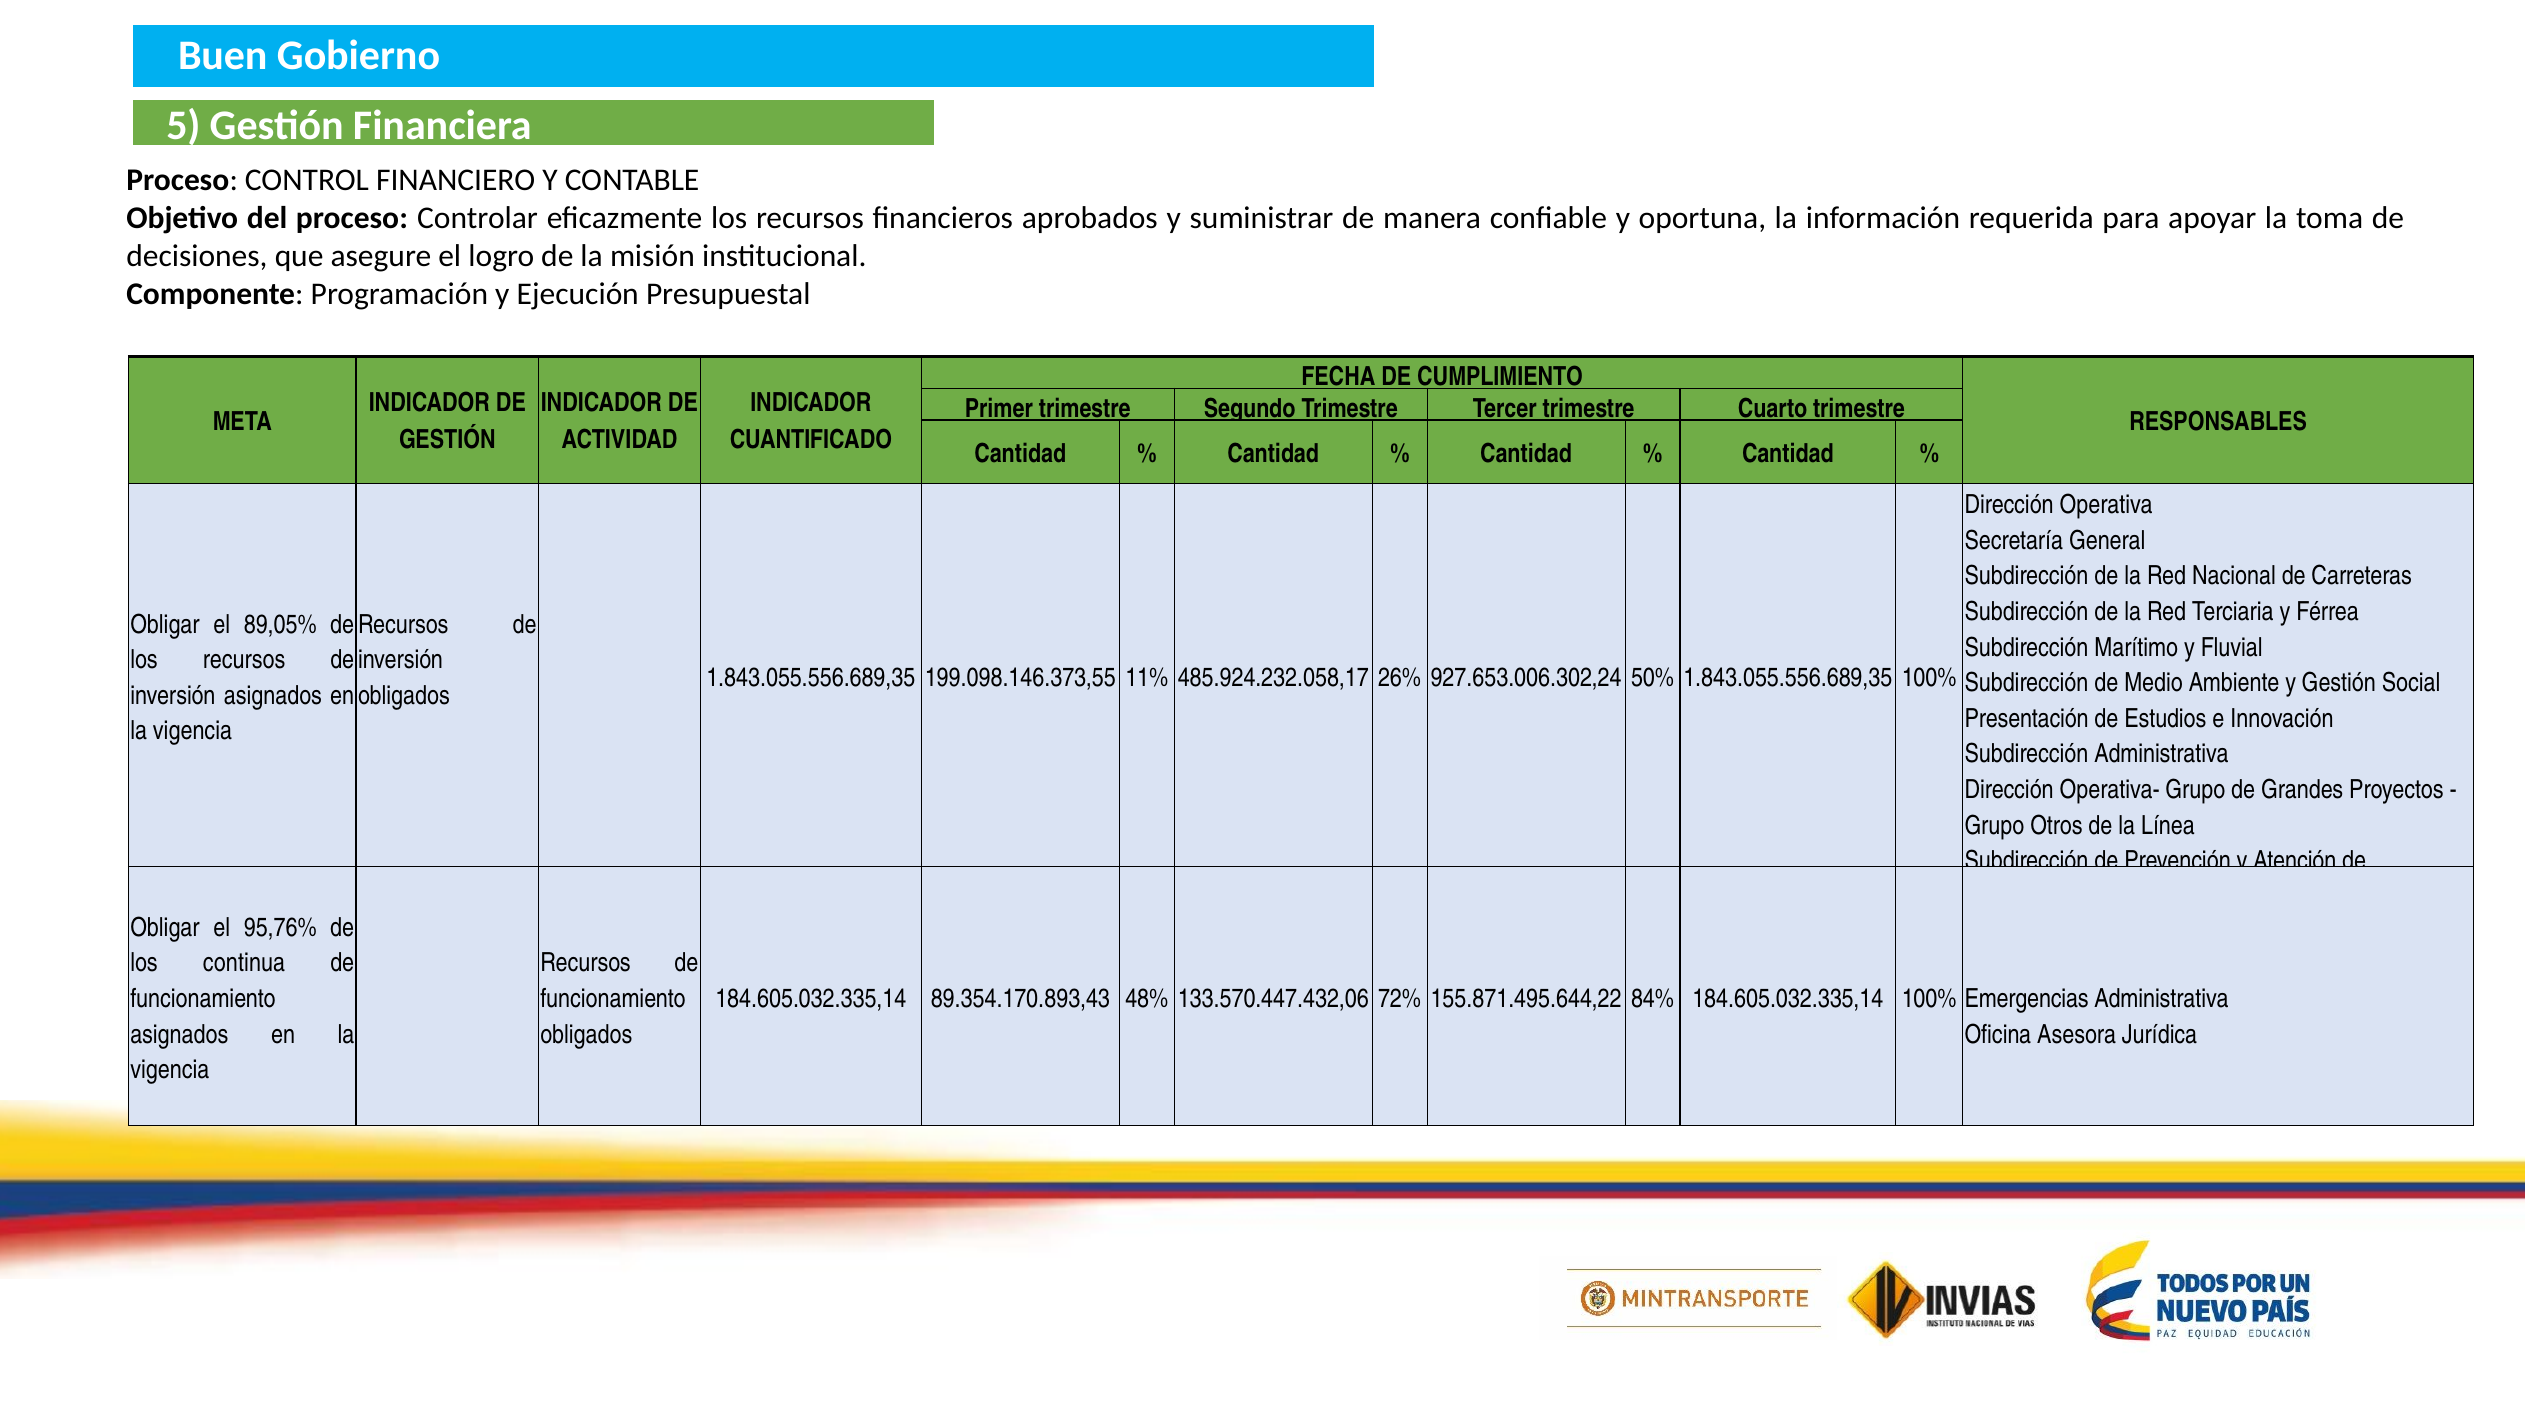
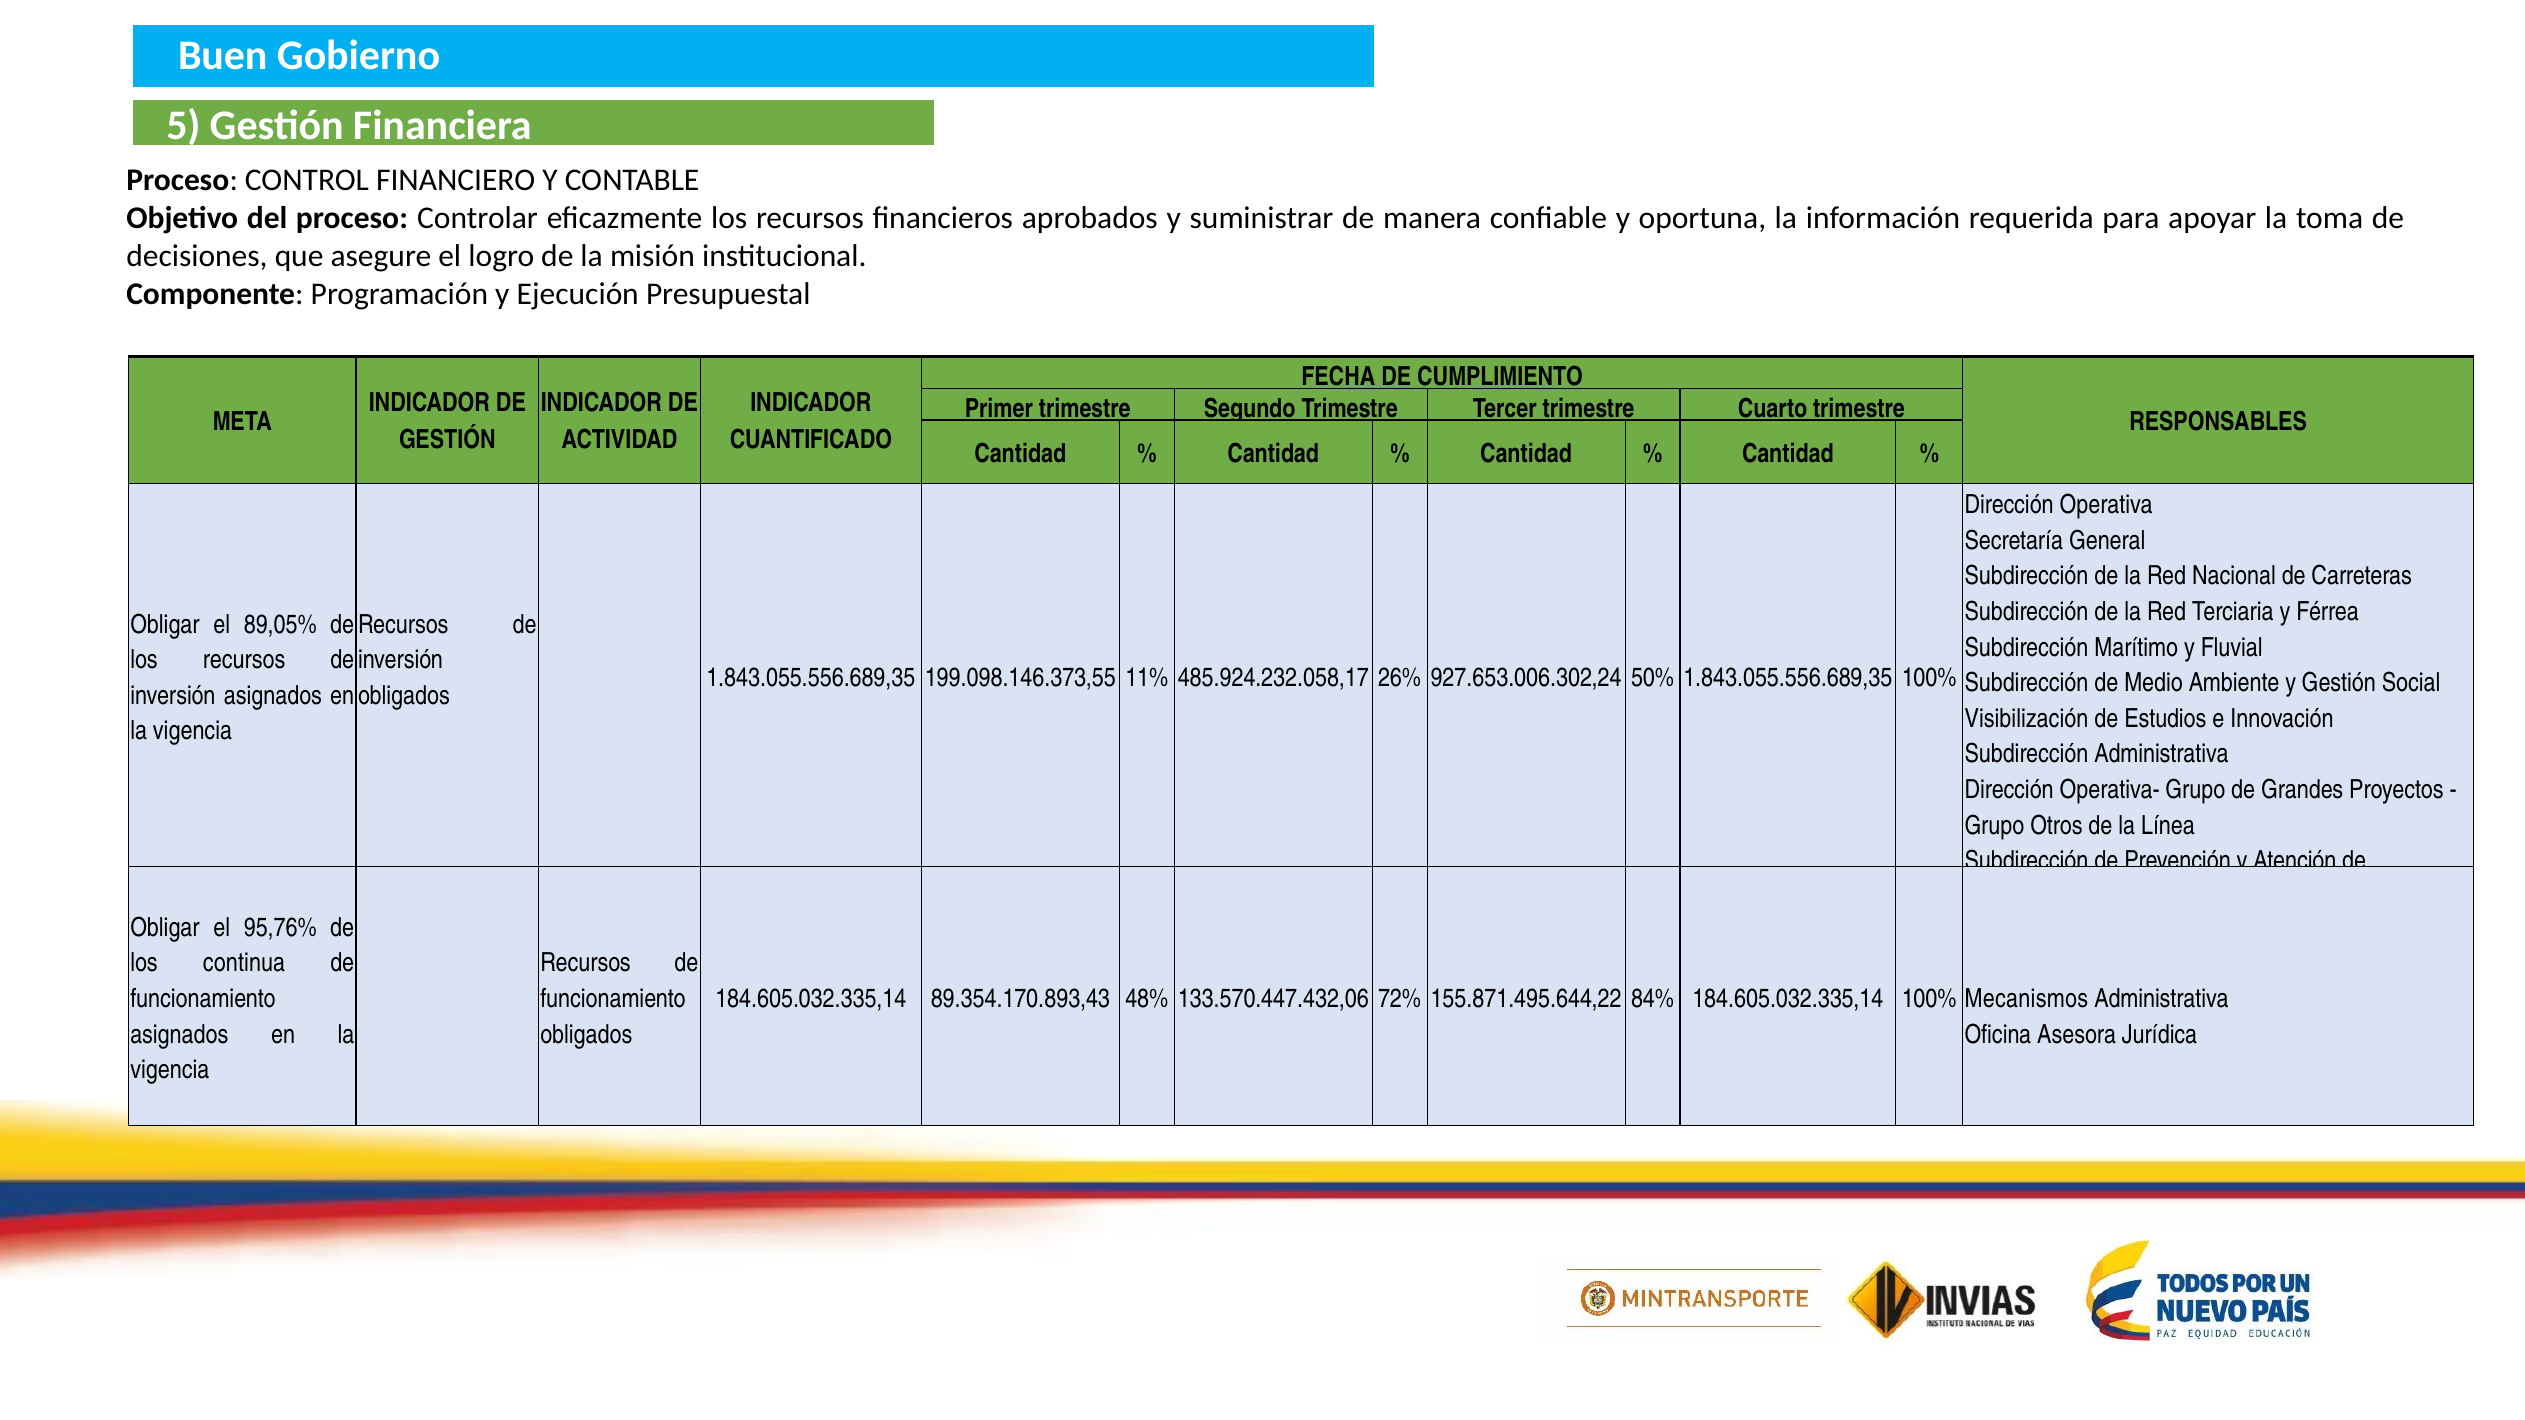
Presentación: Presentación -> Visibilización
100% Emergencias: Emergencias -> Mecanismos
